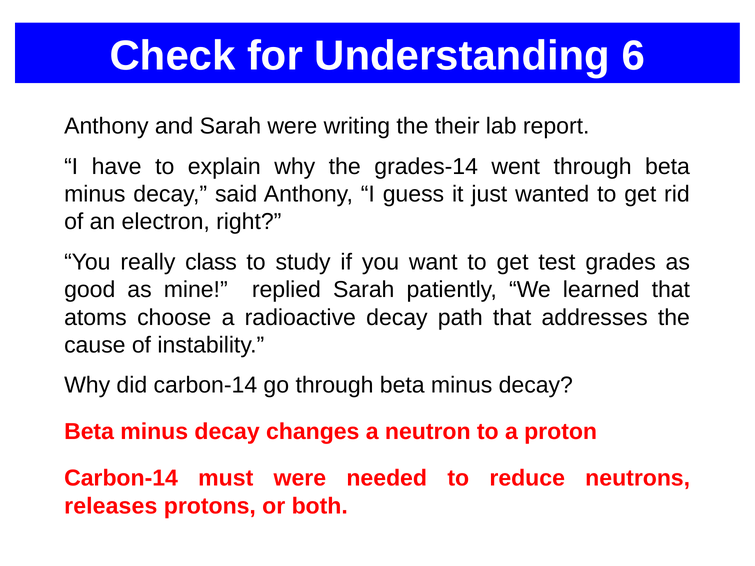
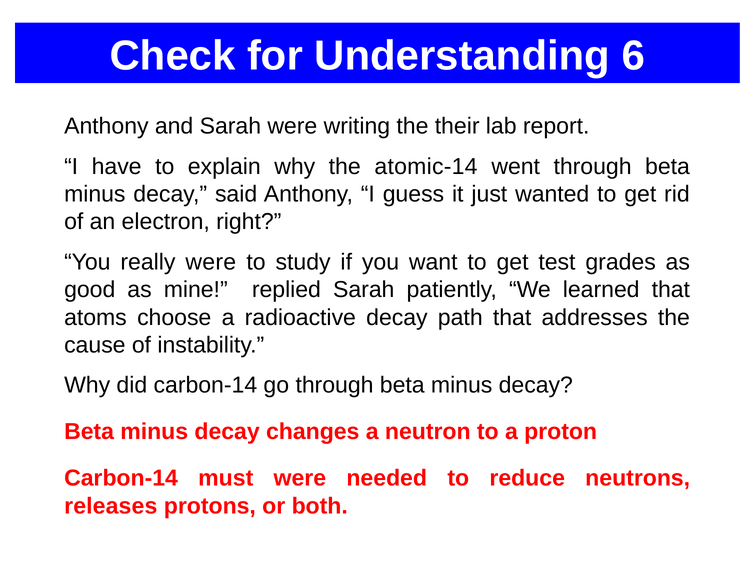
grades-14: grades-14 -> atomic-14
really class: class -> were
